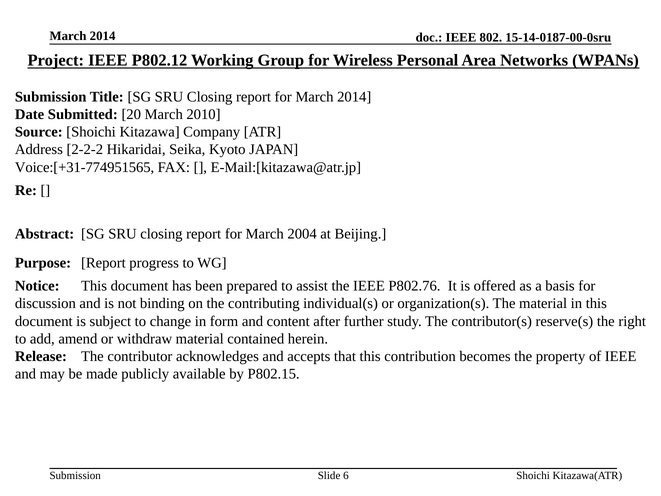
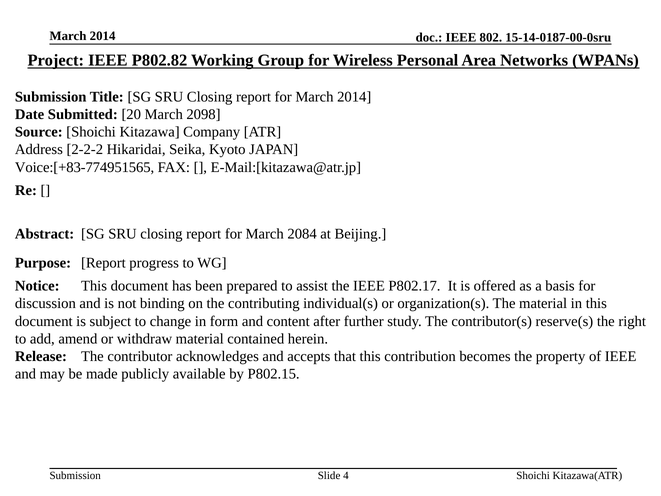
P802.12: P802.12 -> P802.82
2010: 2010 -> 2098
Voice:[+31-774951565: Voice:[+31-774951565 -> Voice:[+83-774951565
2004: 2004 -> 2084
P802.76: P802.76 -> P802.17
6: 6 -> 4
